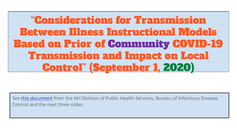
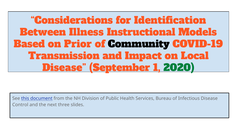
for Transmission: Transmission -> Identification
Community colour: purple -> black
Control at (64, 68): Control -> Disease
